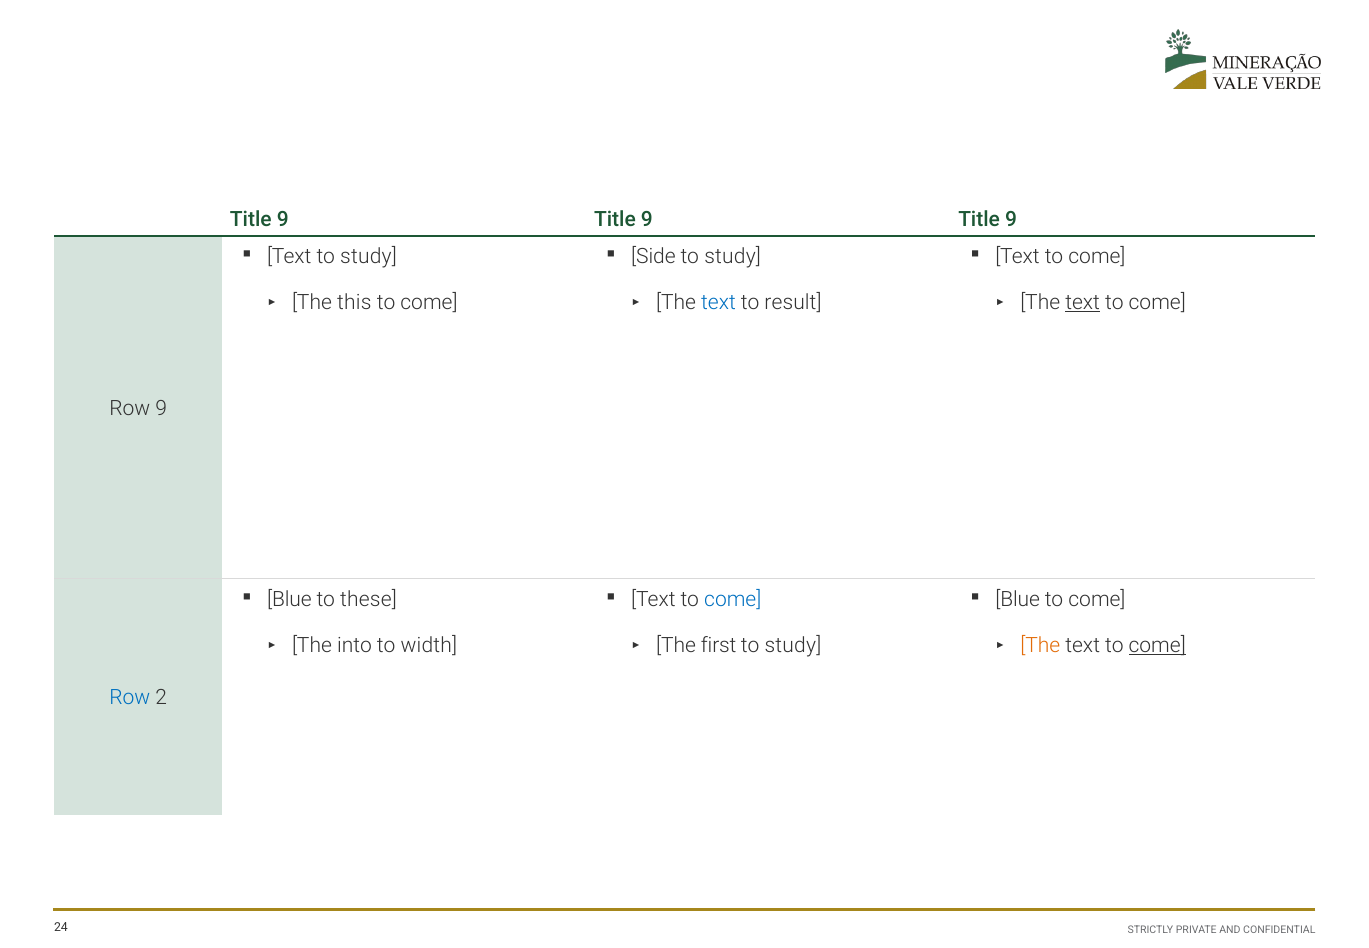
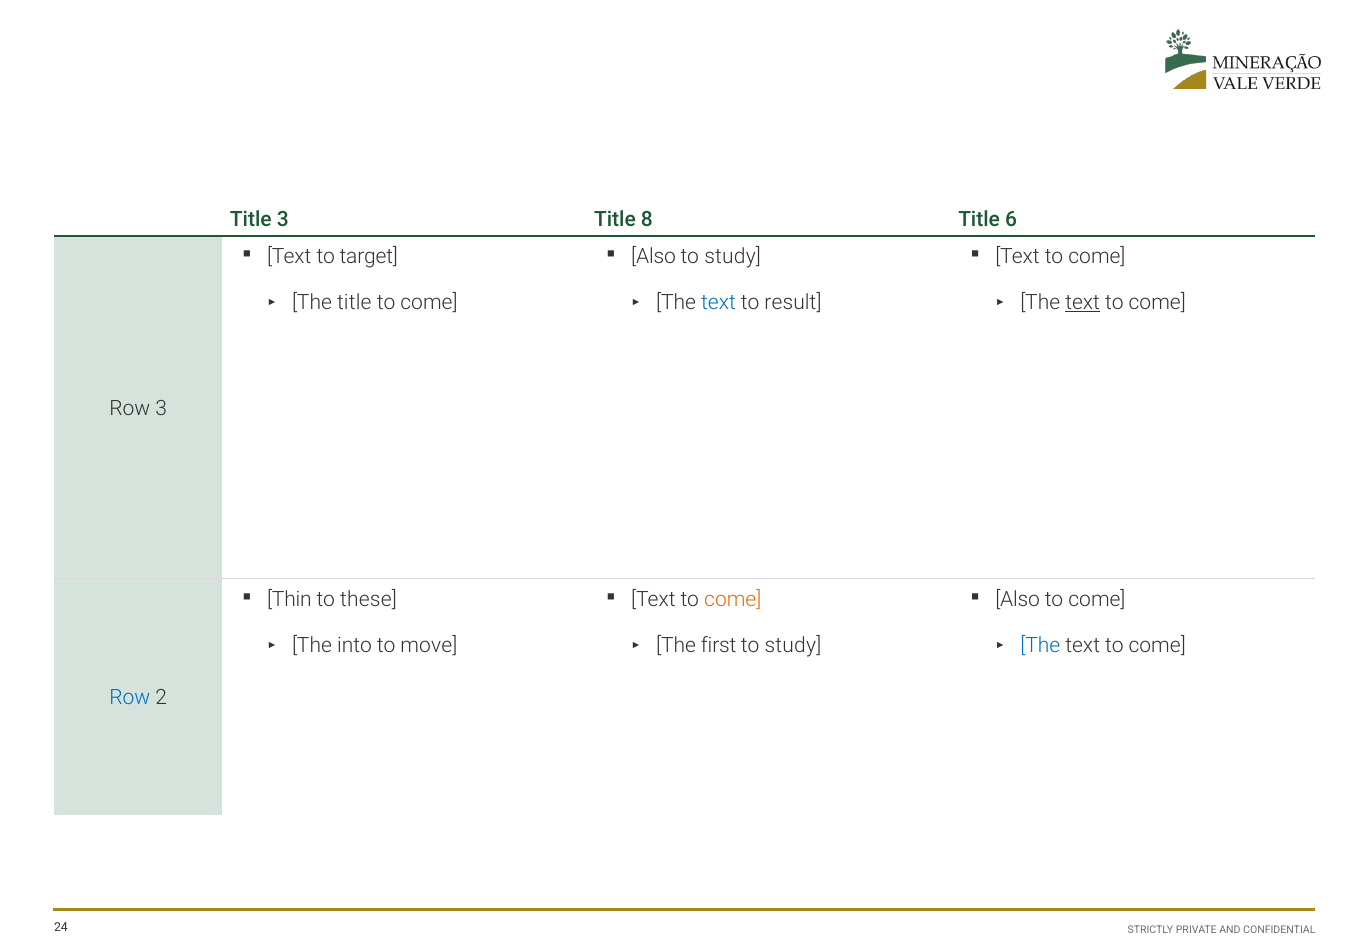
9 at (283, 219): 9 -> 3
9 at (647, 219): 9 -> 8
9 at (1011, 219): 9 -> 6
Text to study: study -> target
Side at (653, 256): Side -> Also
The this: this -> title
Row 9: 9 -> 3
Blue at (289, 599): Blue -> Thin
come at (733, 599) colour: blue -> orange
Blue at (1018, 599): Blue -> Also
width: width -> move
The at (1040, 645) colour: orange -> blue
come at (1157, 645) underline: present -> none
